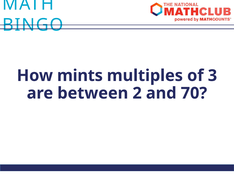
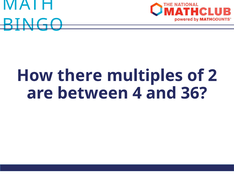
mints: mints -> there
3: 3 -> 2
2: 2 -> 4
70: 70 -> 36
